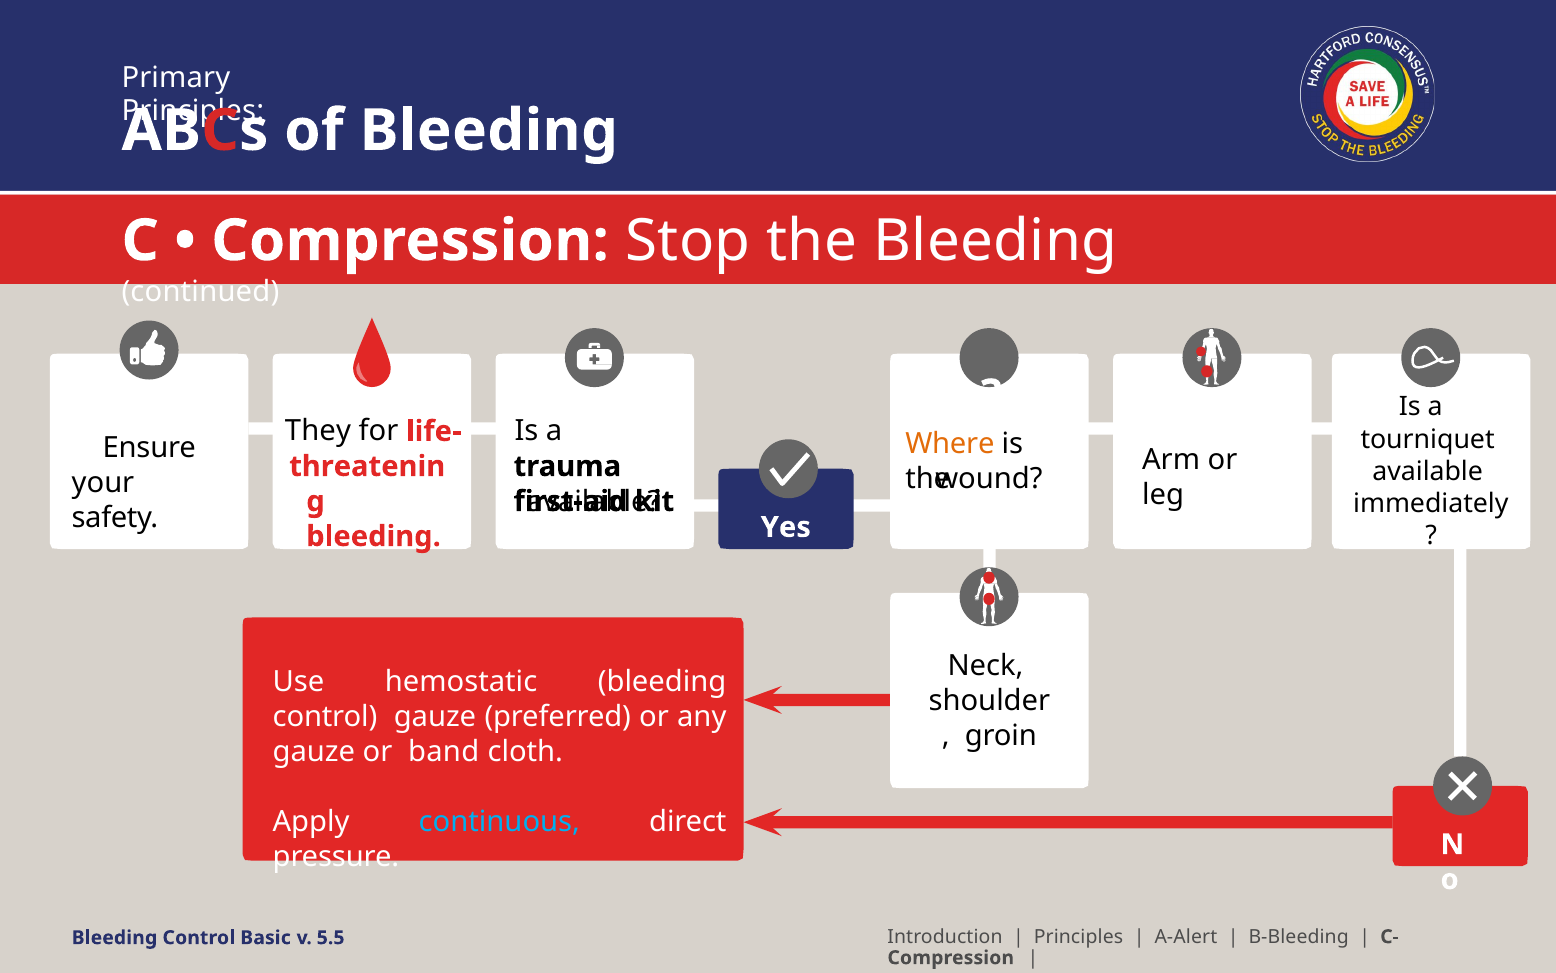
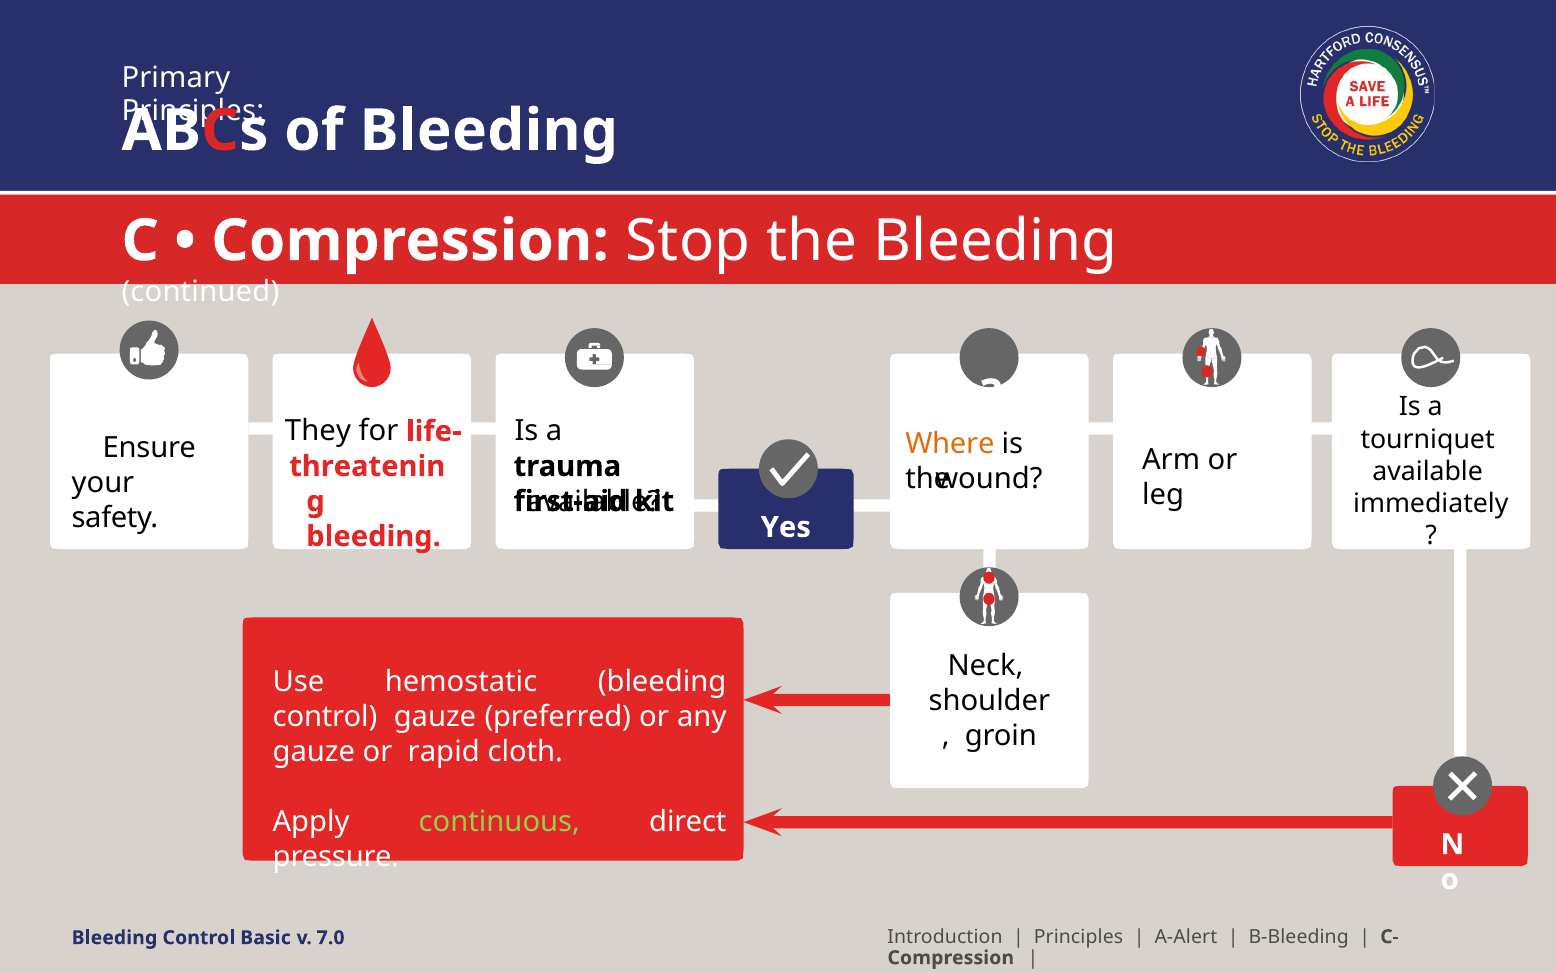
band: band -> rapid
continuous colour: light blue -> light green
5.5: 5.5 -> 7.0
